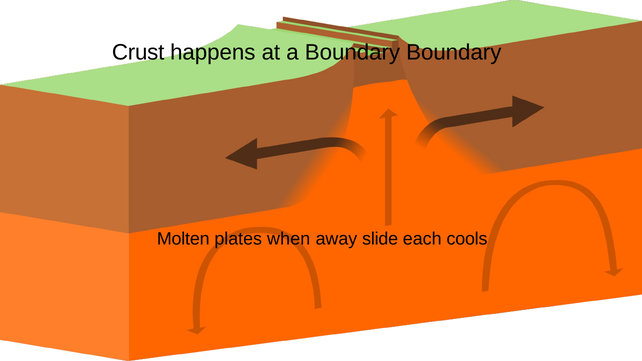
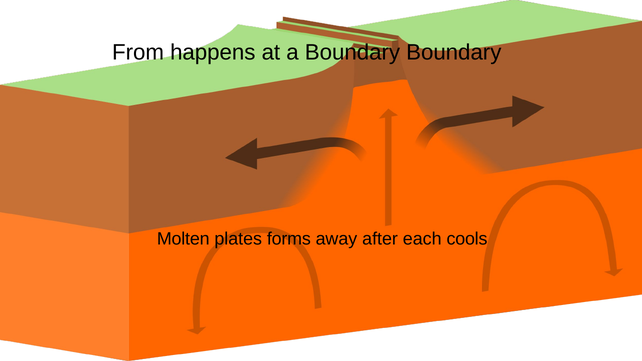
Crust: Crust -> From
when: when -> forms
slide: slide -> after
